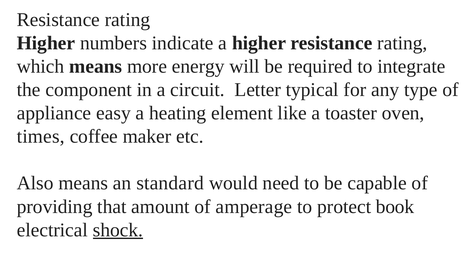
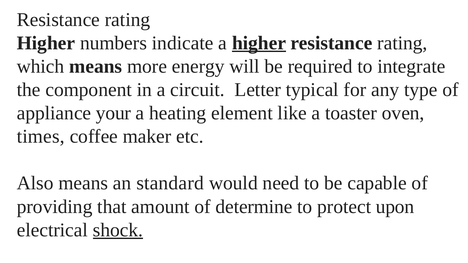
higher at (259, 43) underline: none -> present
easy: easy -> your
amperage: amperage -> determine
book: book -> upon
